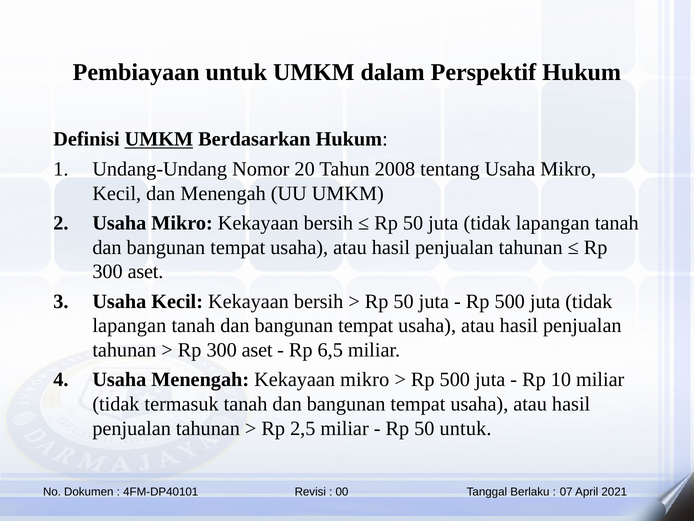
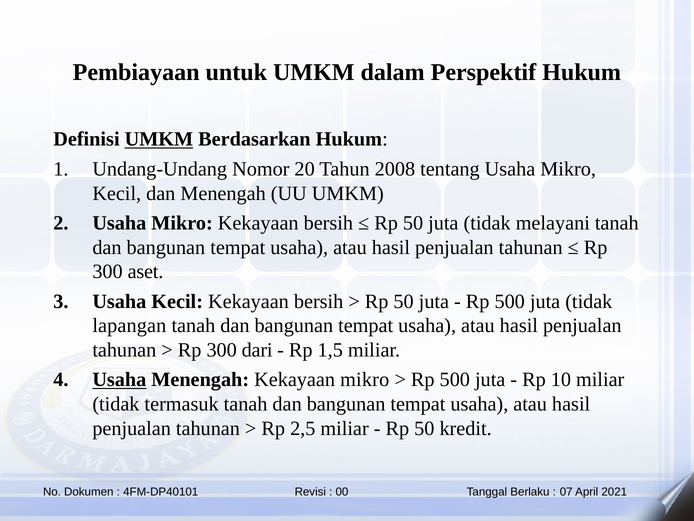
50 juta tidak lapangan: lapangan -> melayani
aset at (257, 350): aset -> dari
6,5: 6,5 -> 1,5
Usaha at (119, 379) underline: none -> present
50 untuk: untuk -> kredit
